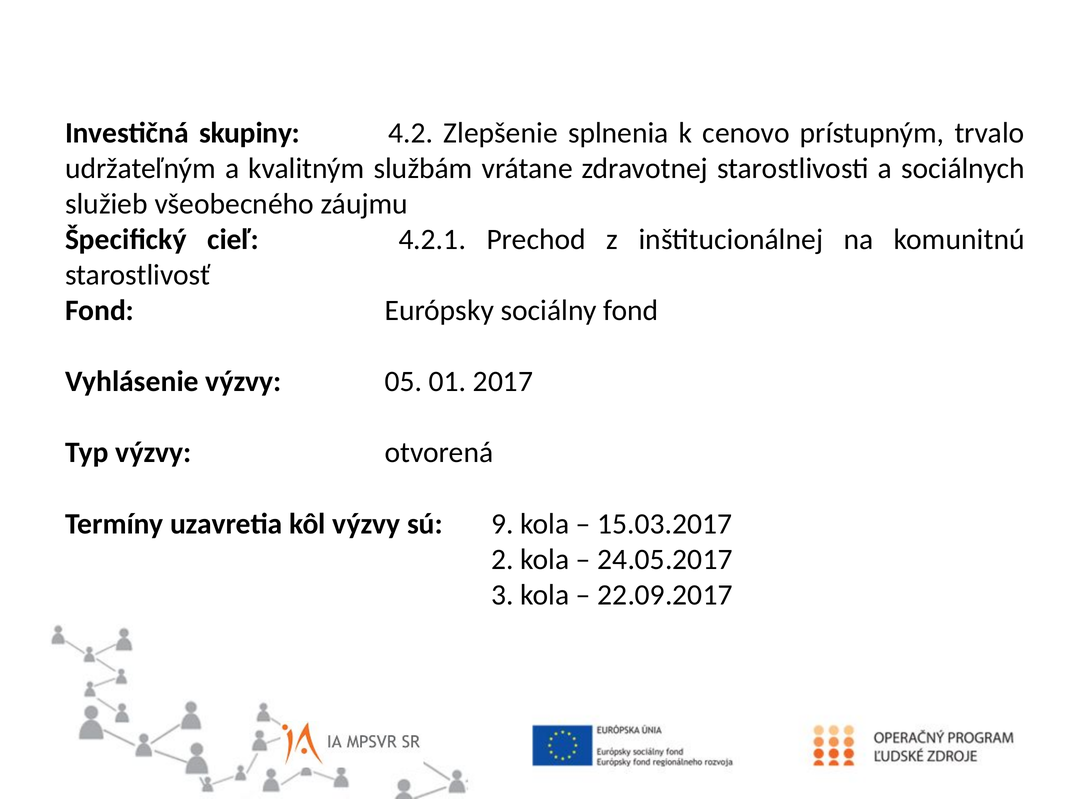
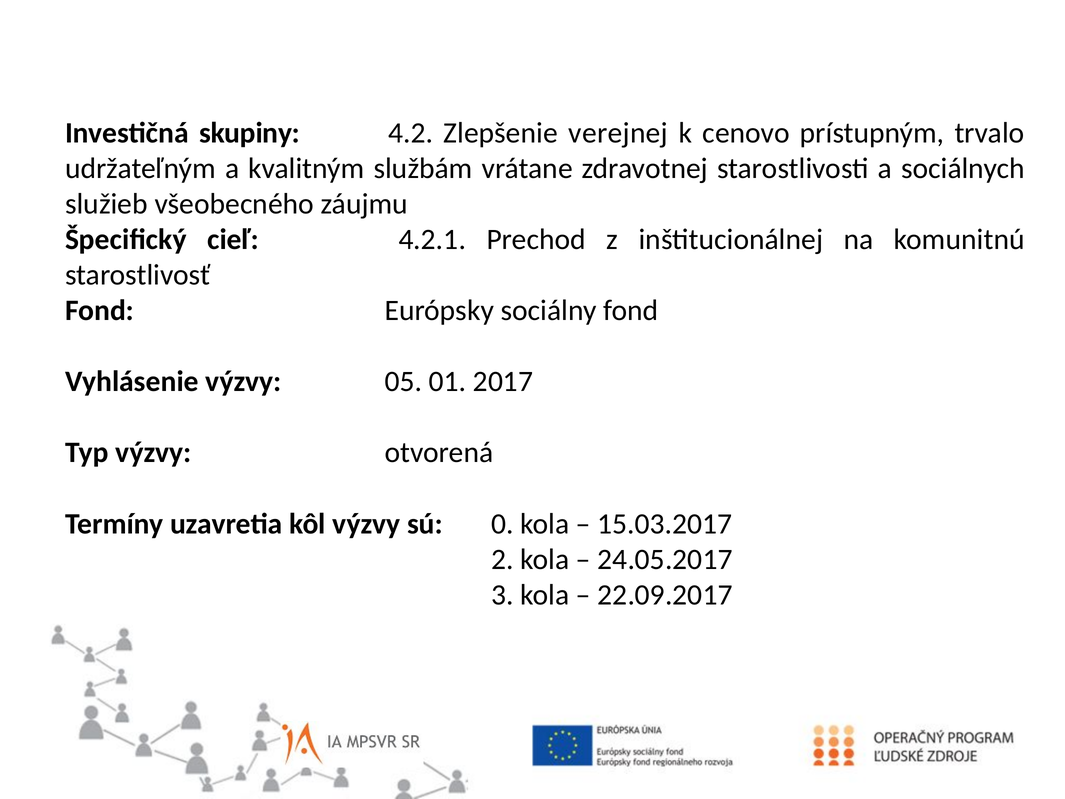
splnenia: splnenia -> verejnej
9: 9 -> 0
